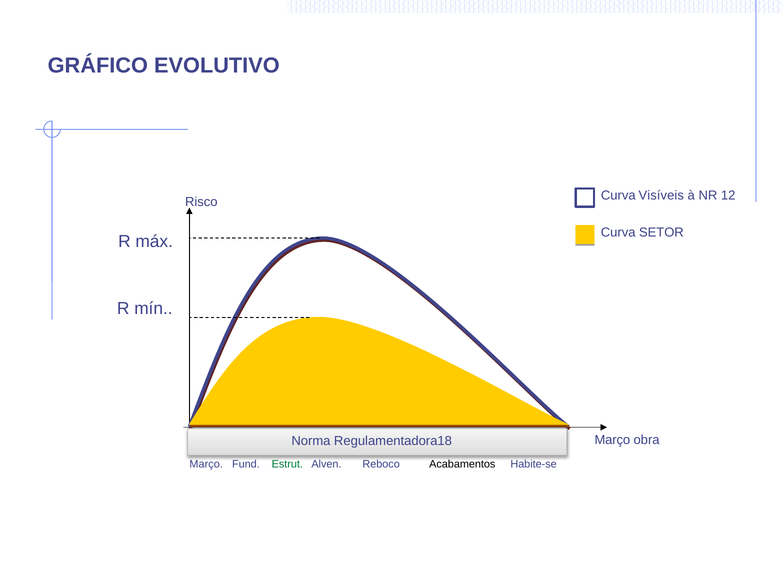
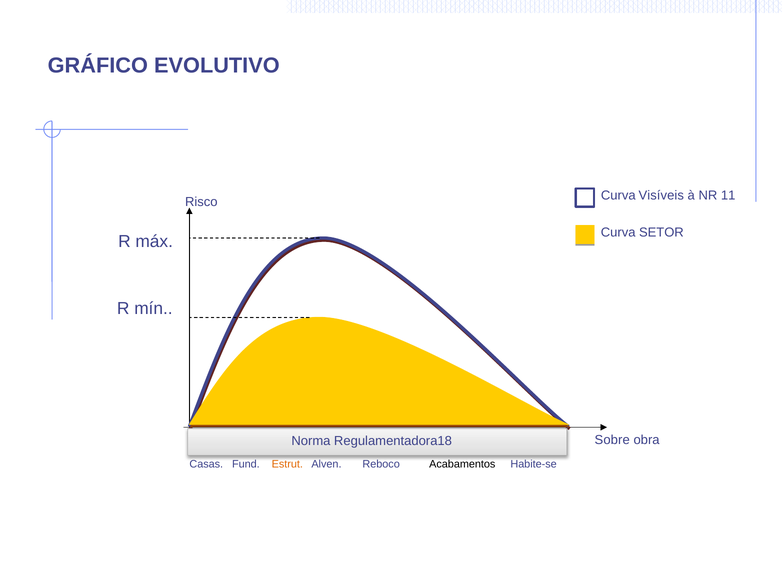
12: 12 -> 11
Março at (612, 440): Março -> Sobre
Março at (206, 464): Março -> Casas
Estrut colour: green -> orange
